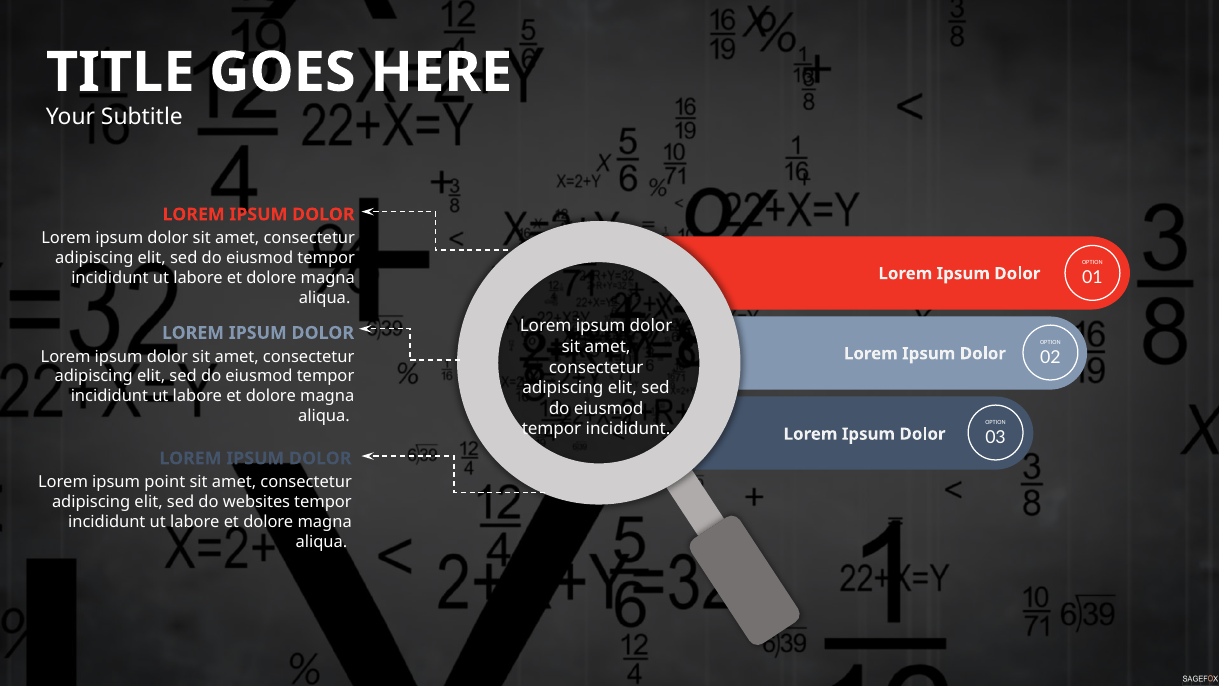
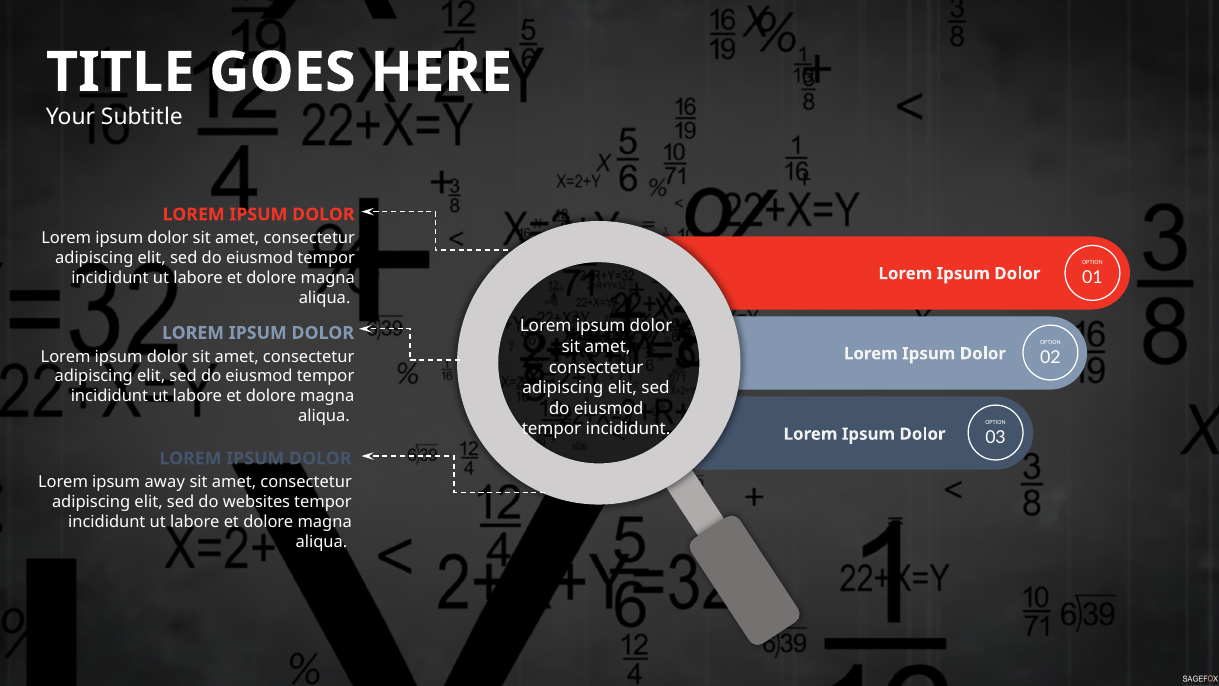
point: point -> away
